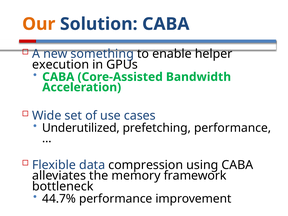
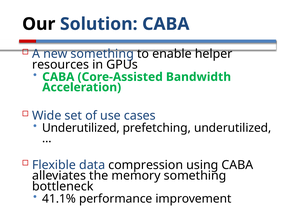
Our colour: orange -> black
execution: execution -> resources
prefetching performance: performance -> underutilized
memory framework: framework -> something
44.7%: 44.7% -> 41.1%
